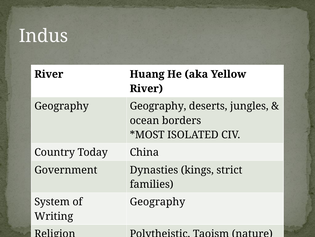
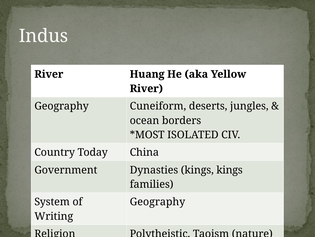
Geography Geography: Geography -> Cuneiform
kings strict: strict -> kings
